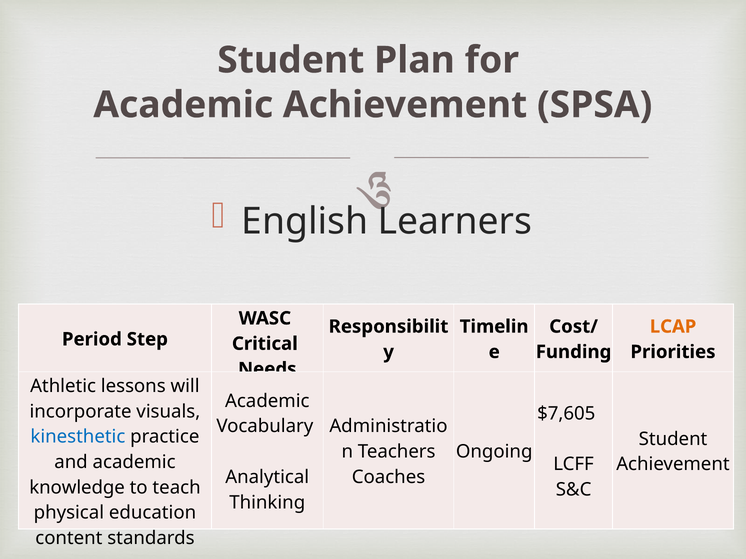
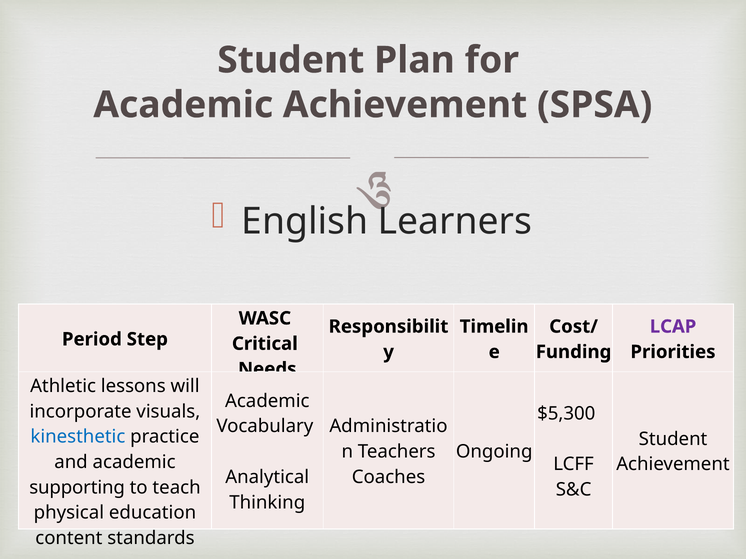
LCAP colour: orange -> purple
$7,605: $7,605 -> $5,300
knowledge: knowledge -> supporting
